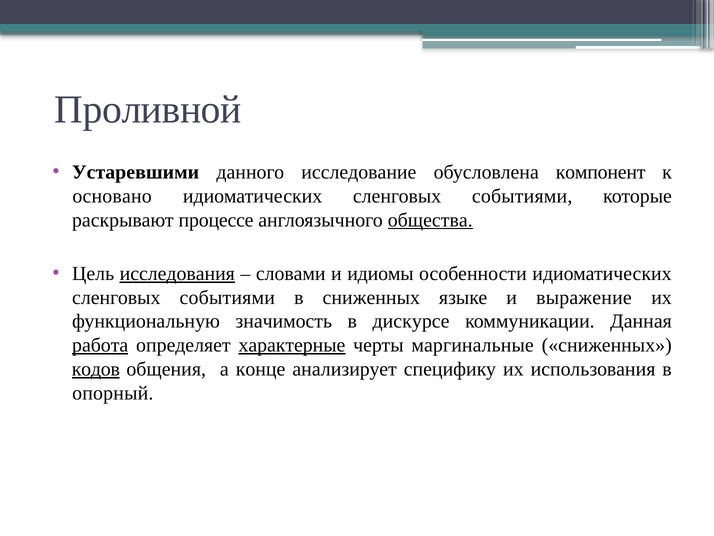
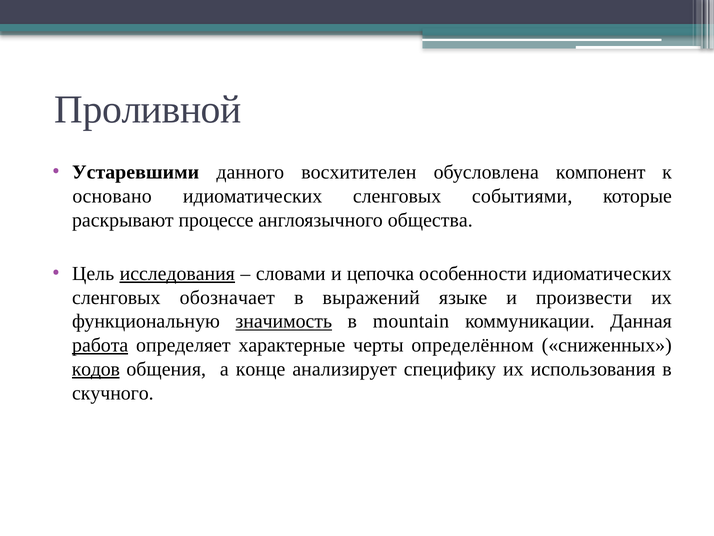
исследование: исследование -> восхитителен
общества underline: present -> none
идиомы: идиомы -> цепочка
событиями at (227, 297): событиями -> обозначает
в сниженных: сниженных -> выражений
выражение: выражение -> произвести
значимость underline: none -> present
дискурсе: дискурсе -> mountain
характерные underline: present -> none
маргинальные: маргинальные -> определённом
опорный: опорный -> скучного
